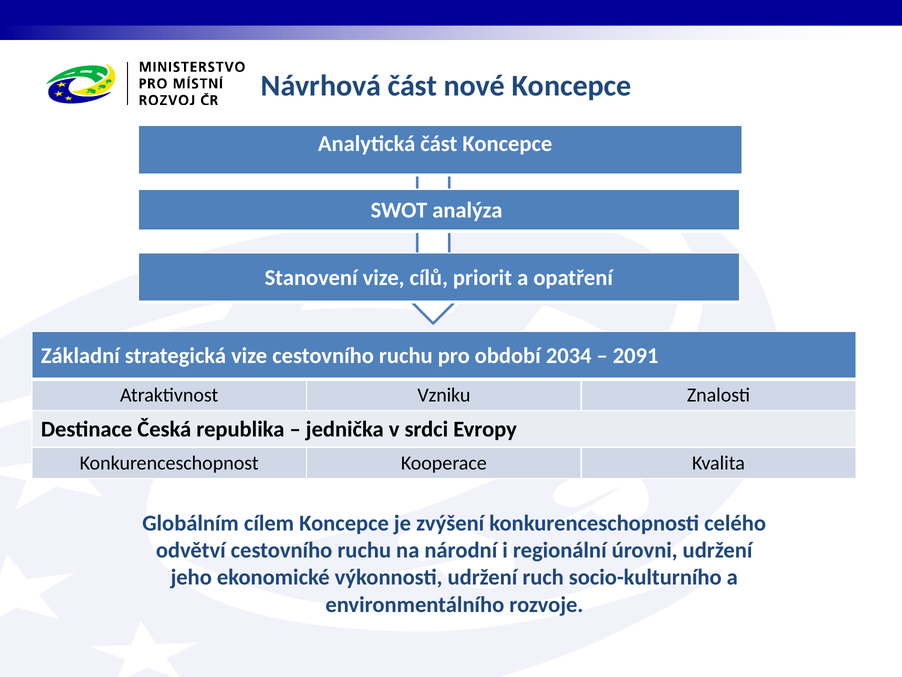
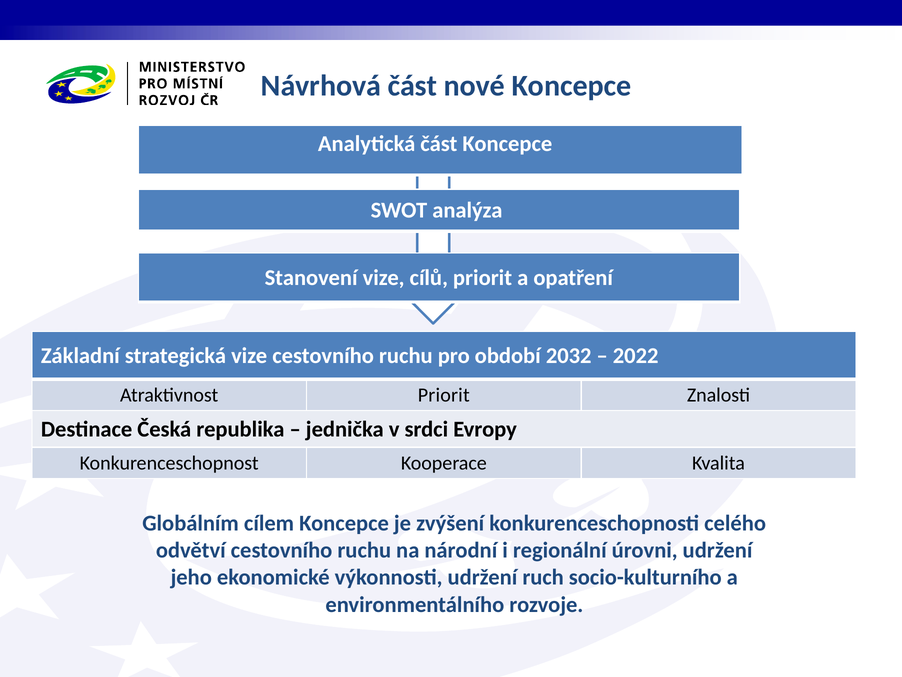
2034: 2034 -> 2032
2091: 2091 -> 2022
Atraktivnost Vzniku: Vzniku -> Priorit
